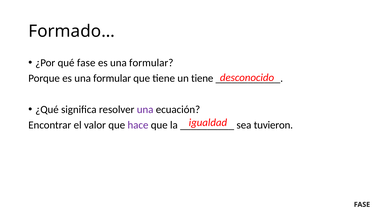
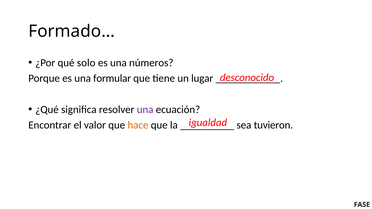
qué fase: fase -> solo
formular at (151, 63): formular -> números
un tiene: tiene -> lugar
hace colour: purple -> orange
